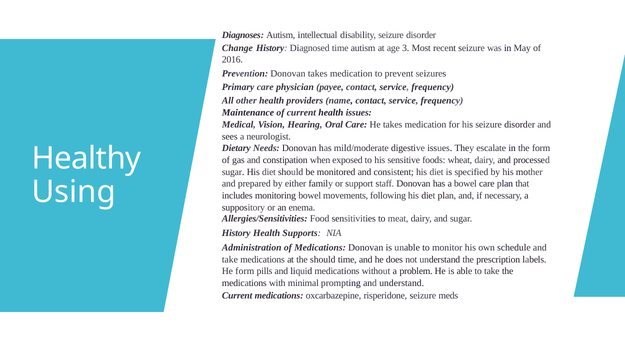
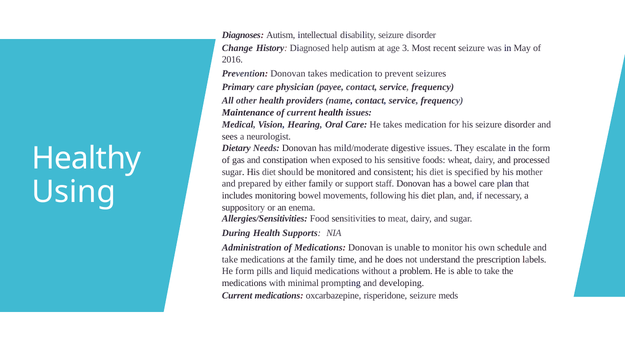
Diagnosed time: time -> help
History at (236, 233): History -> During
the should: should -> family
and understand: understand -> developing
